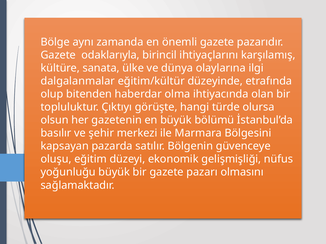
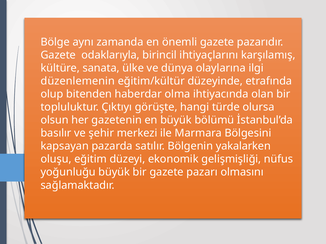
dalgalanmalar: dalgalanmalar -> düzenlemenin
güvenceye: güvenceye -> yakalarken
